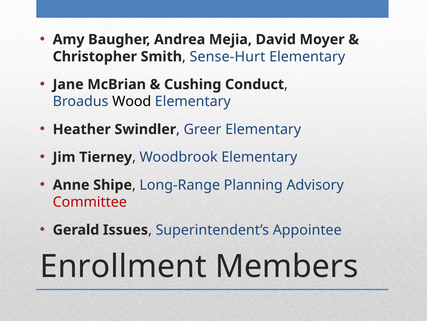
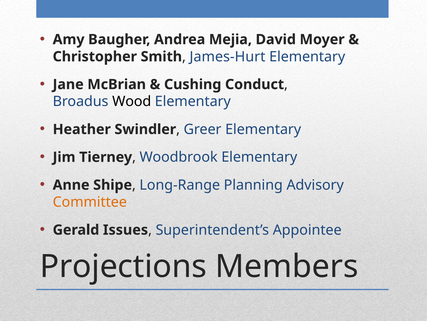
Sense-Hurt: Sense-Hurt -> James-Hurt
Committee colour: red -> orange
Enrollment: Enrollment -> Projections
